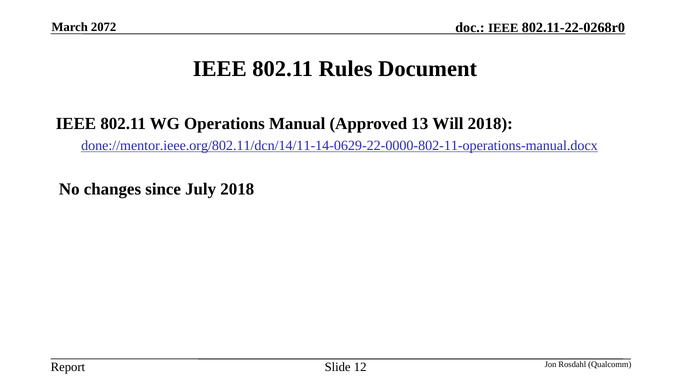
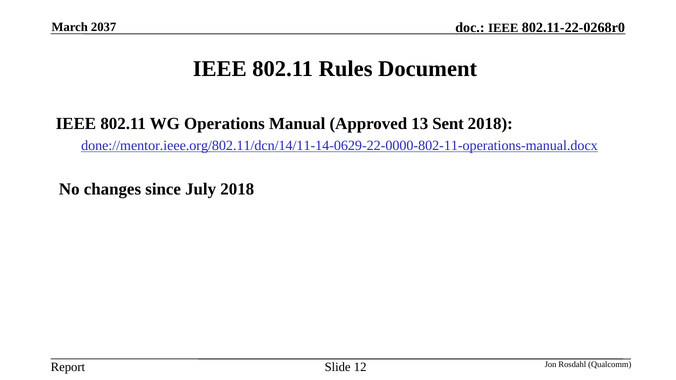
2072: 2072 -> 2037
Will: Will -> Sent
